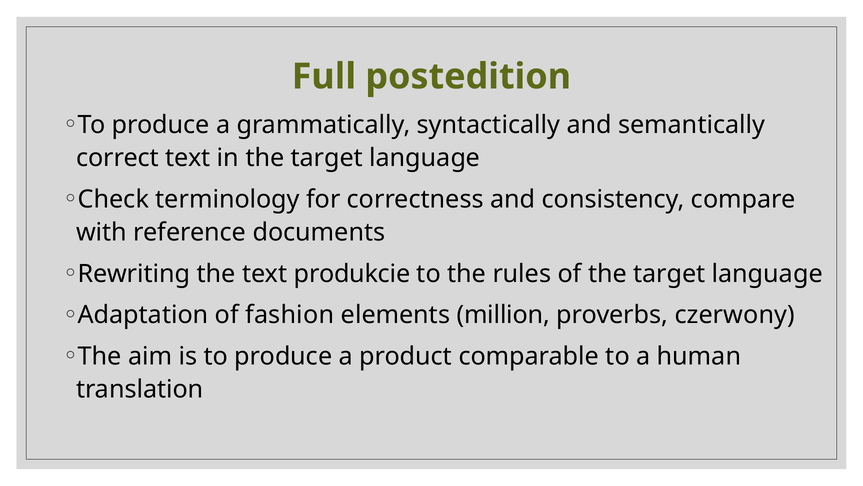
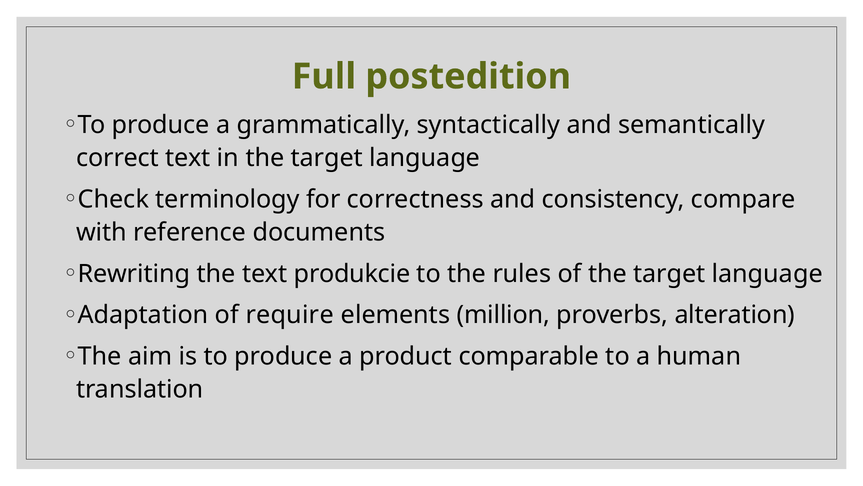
fashion: fashion -> require
czerwony: czerwony -> alteration
